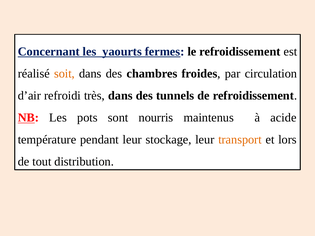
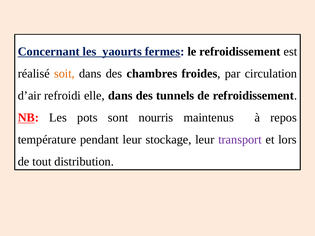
très: très -> elle
acide: acide -> repos
transport colour: orange -> purple
